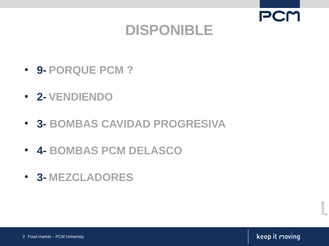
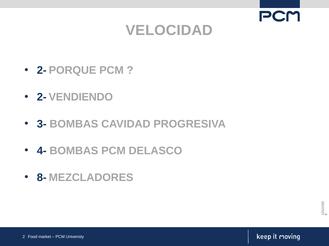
DISPONIBLE: DISPONIBLE -> VELOCIDAD
9- at (42, 71): 9- -> 2-
3- at (42, 178): 3- -> 8-
